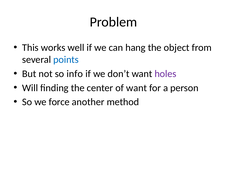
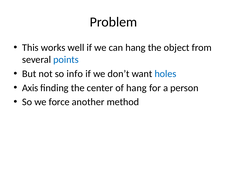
holes colour: purple -> blue
Will: Will -> Axis
of want: want -> hang
